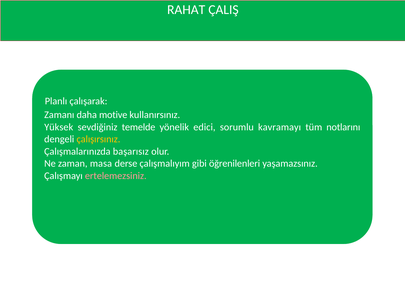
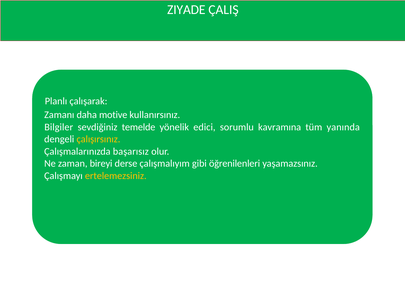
RAHAT: RAHAT -> ZIYADE
Yüksek: Yüksek -> Bilgiler
kavramayı: kavramayı -> kavramına
notlarını: notlarını -> yanında
masa: masa -> bireyi
ertelemezsiniz colour: pink -> yellow
